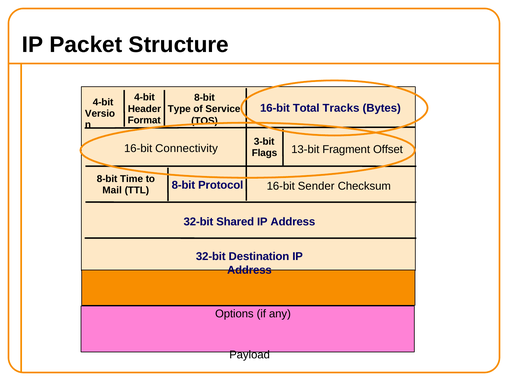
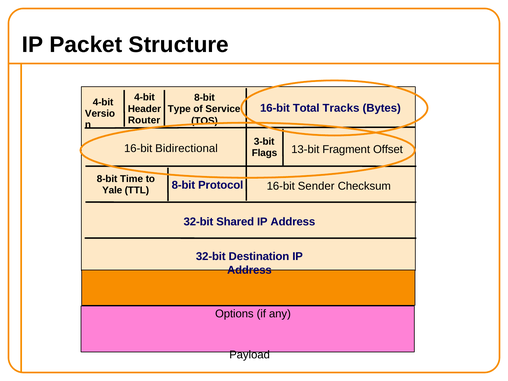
Format: Format -> Router
Connectivity: Connectivity -> Bidirectional
Mail: Mail -> Yale
